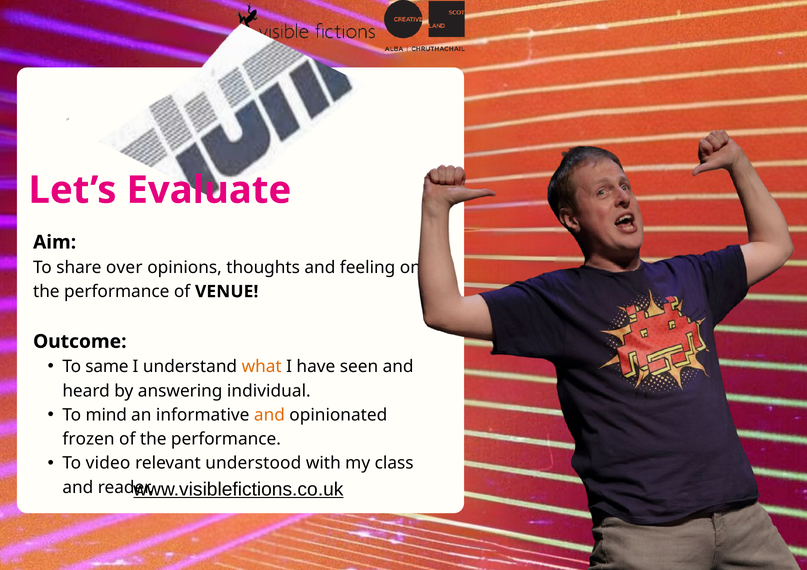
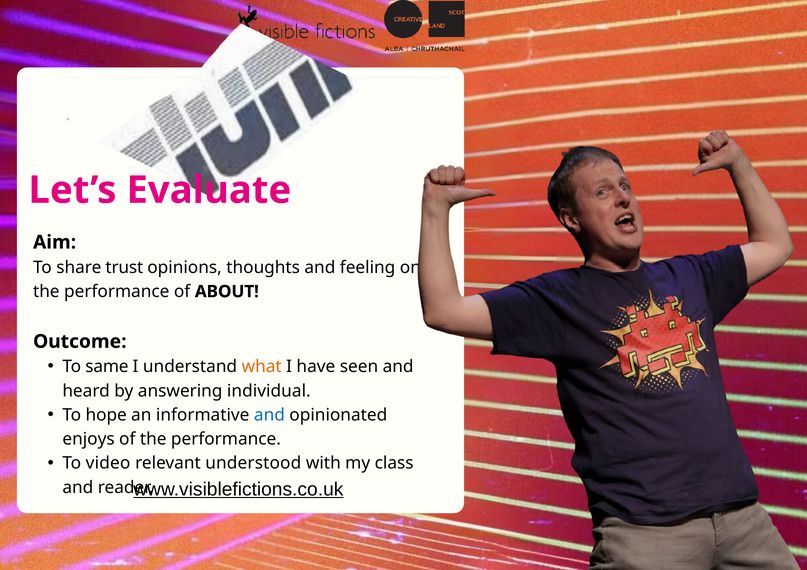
over: over -> trust
VENUE: VENUE -> ABOUT
mind: mind -> hope
and at (269, 415) colour: orange -> blue
frozen: frozen -> enjoys
